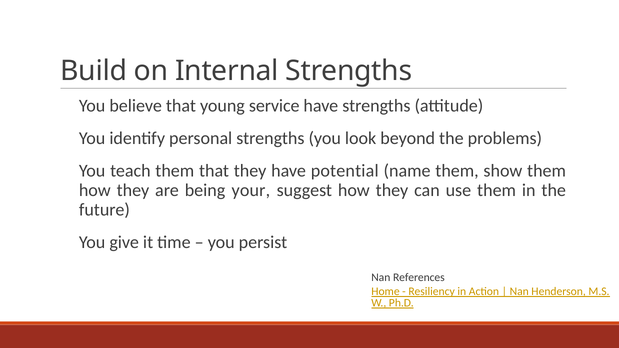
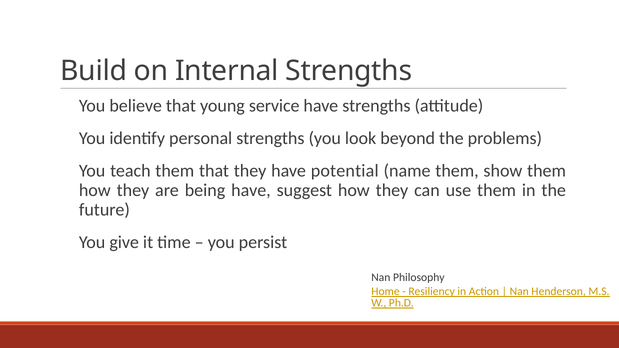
being your: your -> have
References: References -> Philosophy
